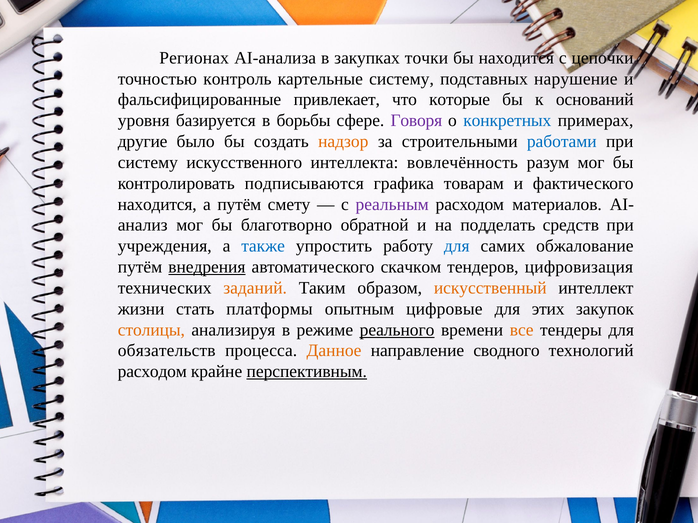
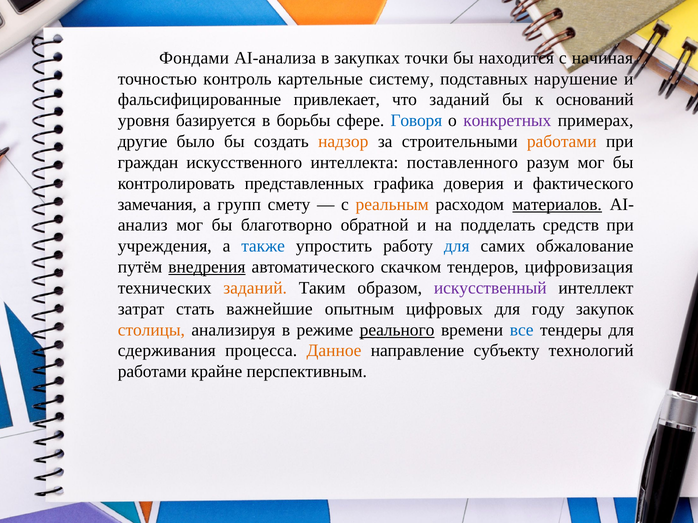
Регионах: Регионах -> Фондами
цепочки: цепочки -> начиная
что которые: которые -> заданий
Говоря colour: purple -> blue
конкретных colour: blue -> purple
работами at (562, 142) colour: blue -> orange
систему at (148, 163): систему -> граждан
вовлечённость: вовлечённость -> поставленного
подписываются: подписываются -> представленных
товарам: товарам -> доверия
находится at (157, 204): находится -> замечания
а путём: путём -> групп
реальным colour: purple -> orange
материалов underline: none -> present
искусственный colour: orange -> purple
жизни: жизни -> затрат
платформы: платформы -> важнейшие
цифровые: цифровые -> цифровых
этих: этих -> году
все colour: orange -> blue
обязательств: обязательств -> сдерживания
сводного: сводного -> субъекту
расходом at (152, 372): расходом -> работами
перспективным underline: present -> none
